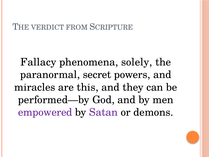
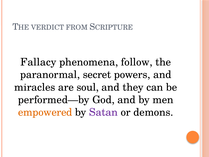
solely: solely -> follow
this: this -> soul
empowered colour: purple -> orange
